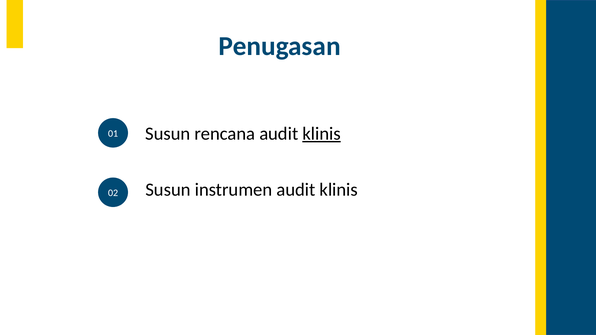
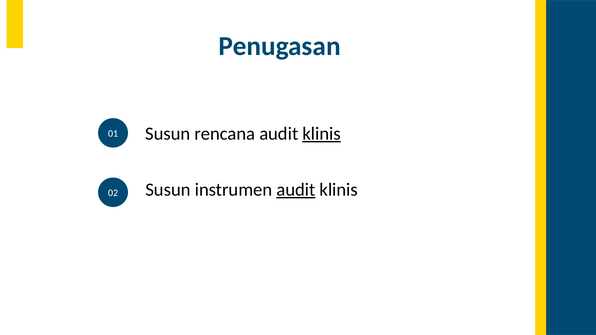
audit at (296, 190) underline: none -> present
